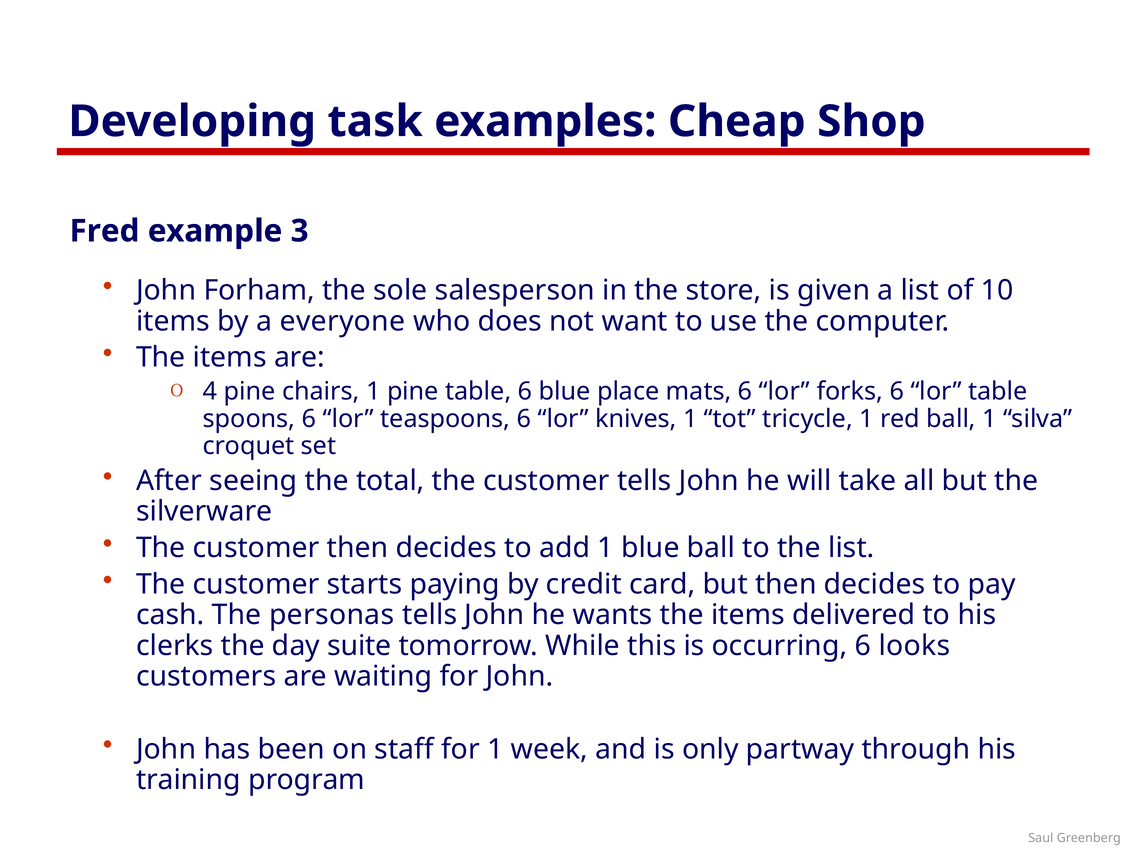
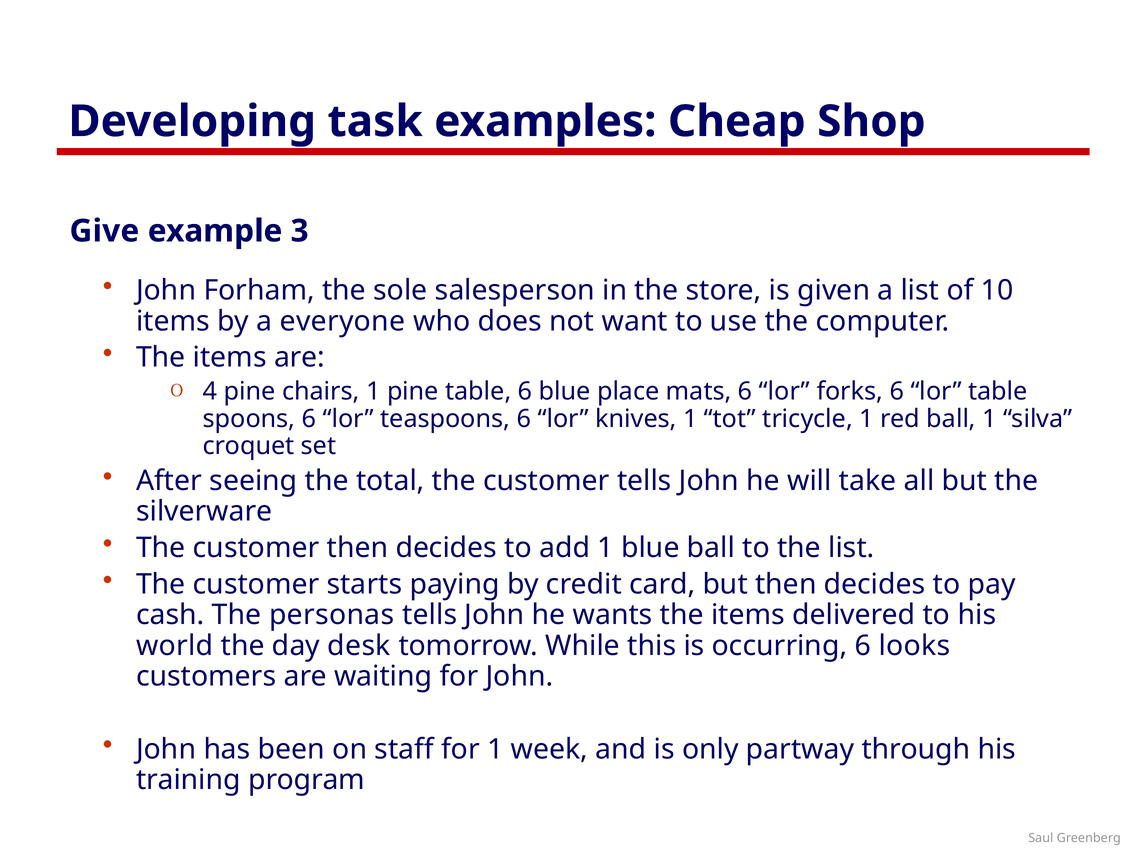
Fred: Fred -> Give
clerks: clerks -> world
suite: suite -> desk
